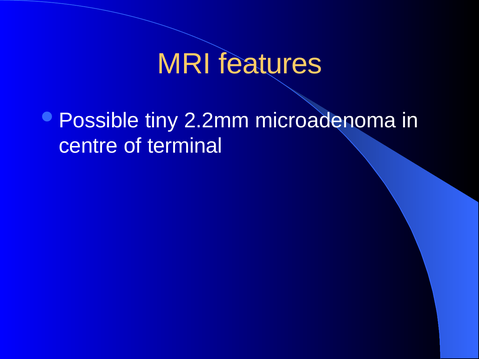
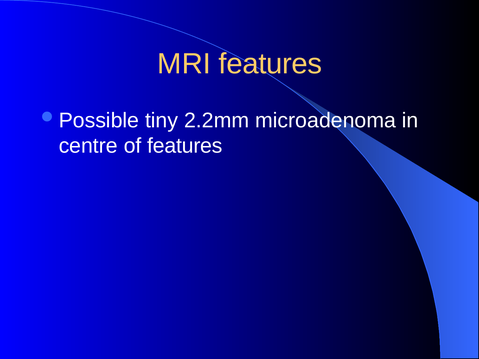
of terminal: terminal -> features
